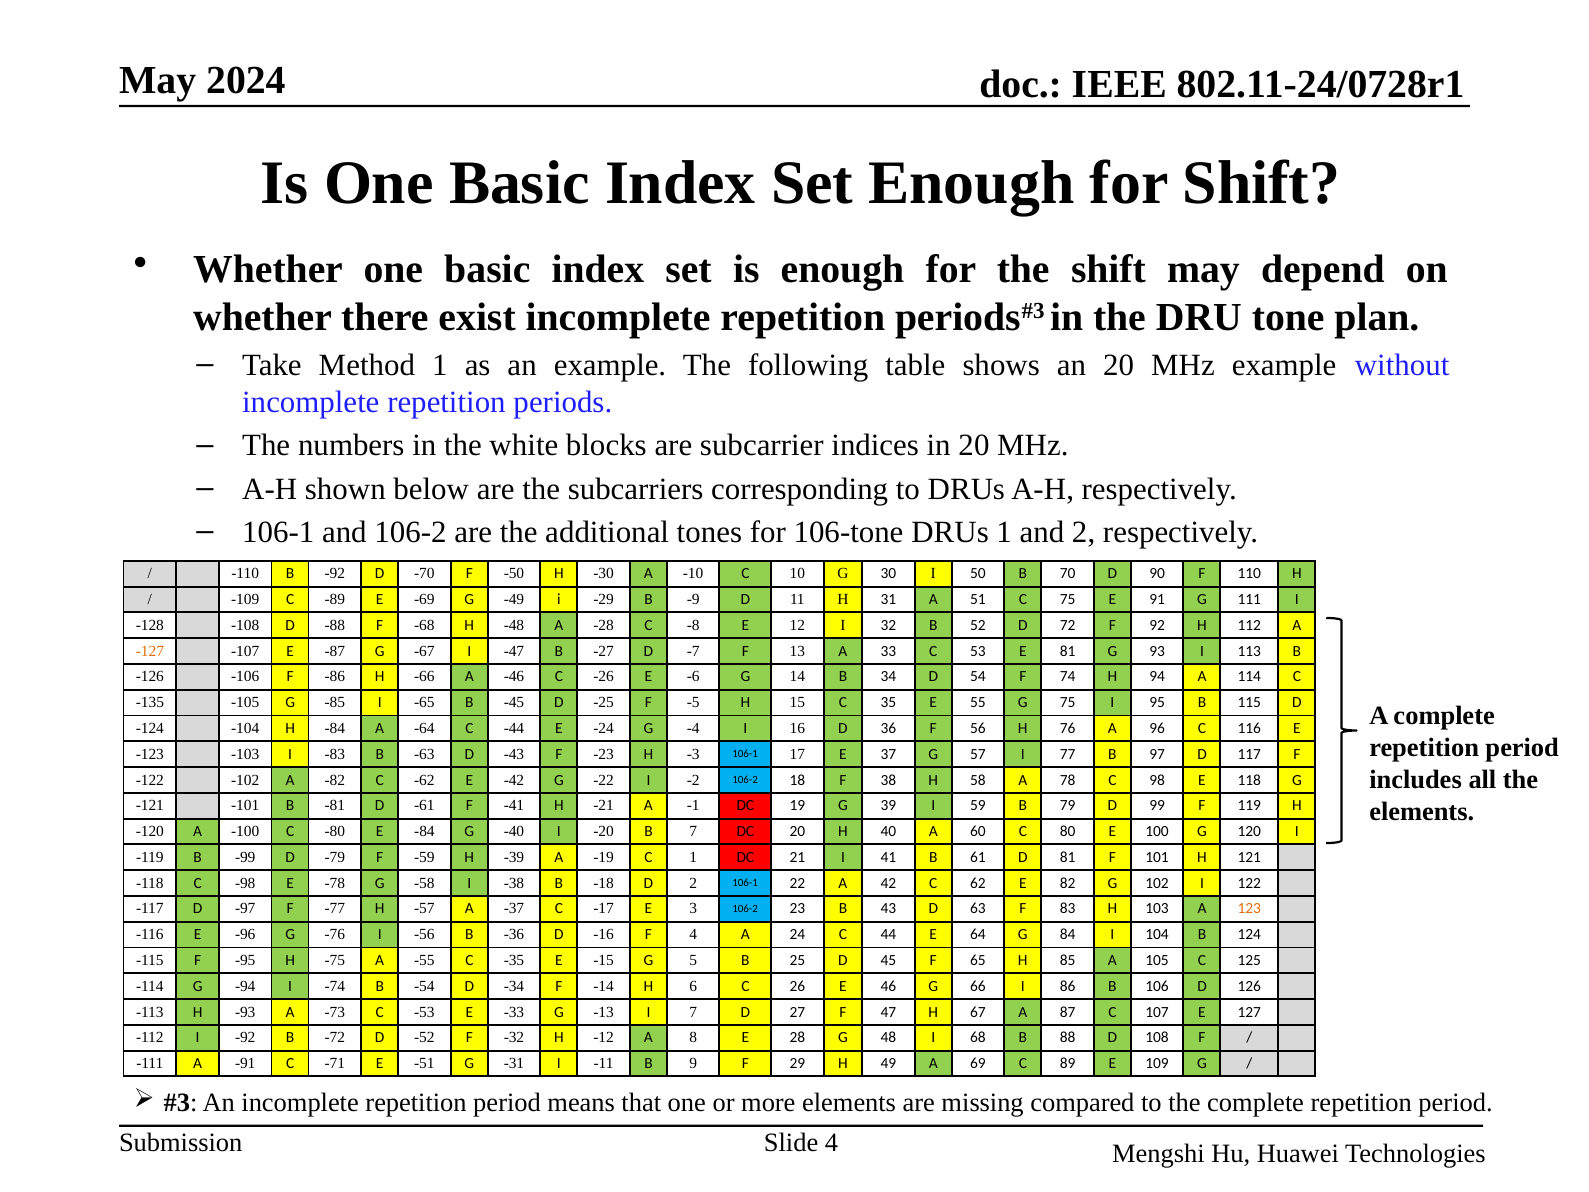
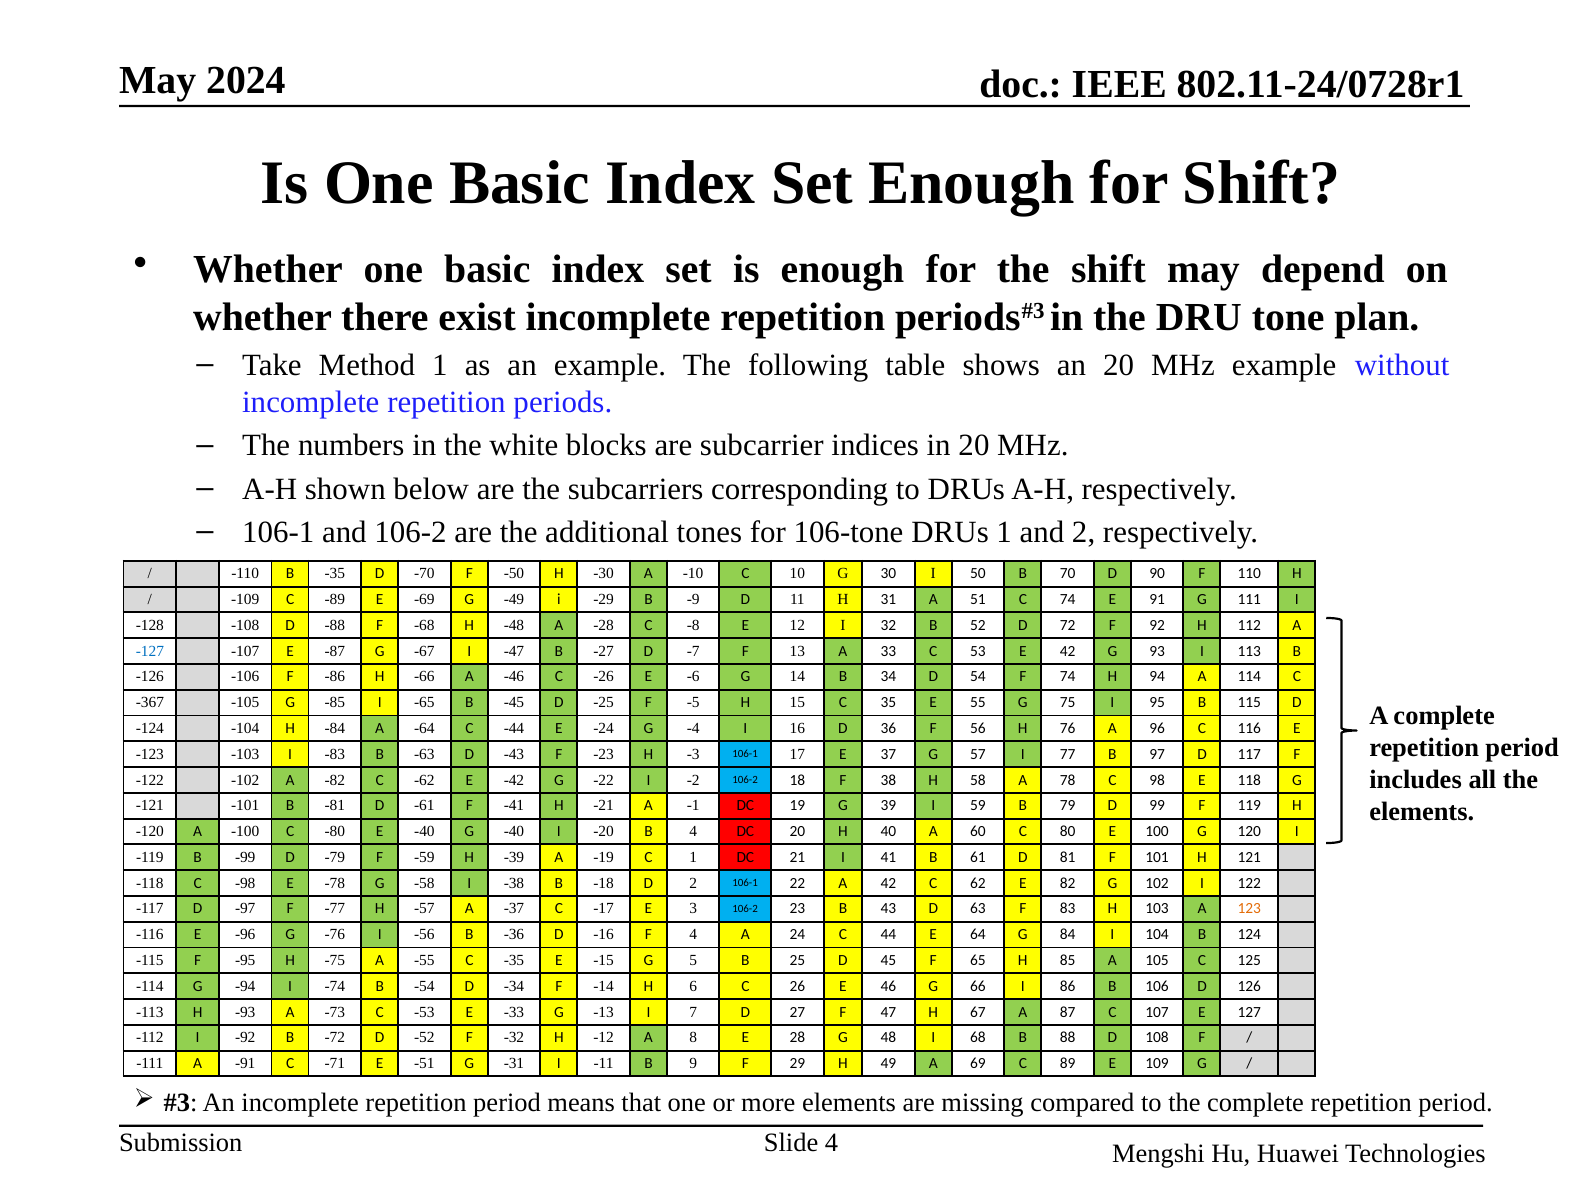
B -92: -92 -> -35
C 75: 75 -> 74
-127 colour: orange -> blue
E 81: 81 -> 42
-135: -135 -> -367
E -84: -84 -> -40
B 7: 7 -> 4
